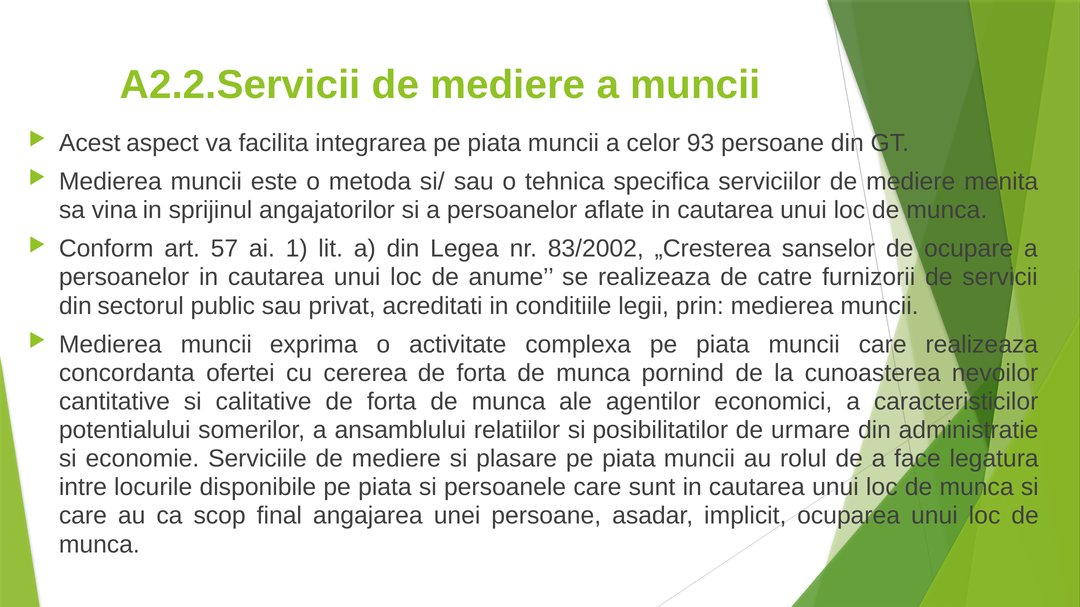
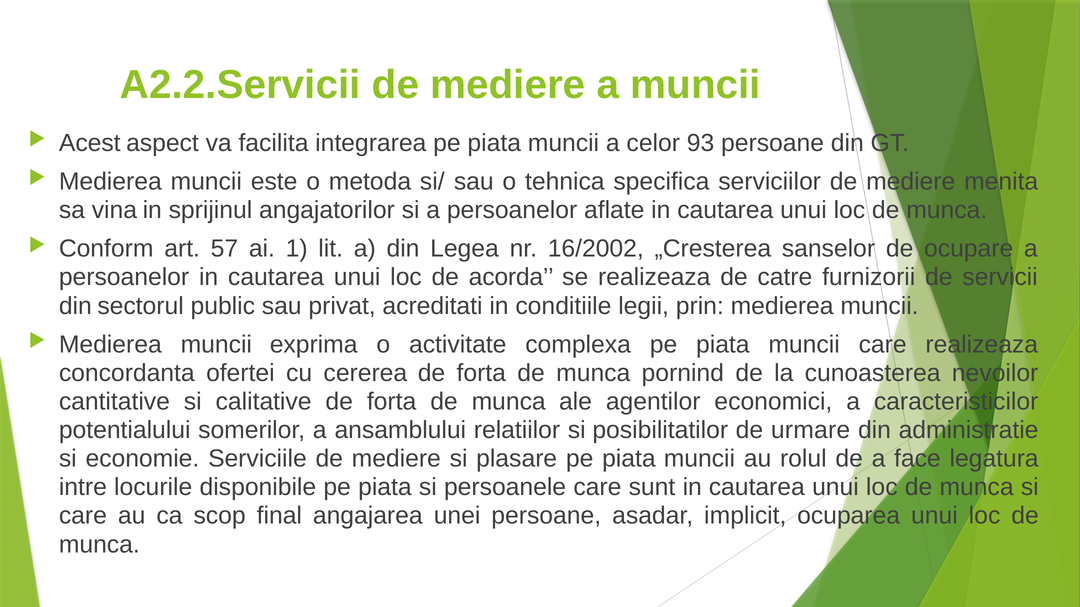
83/2002: 83/2002 -> 16/2002
anume: anume -> acorda
